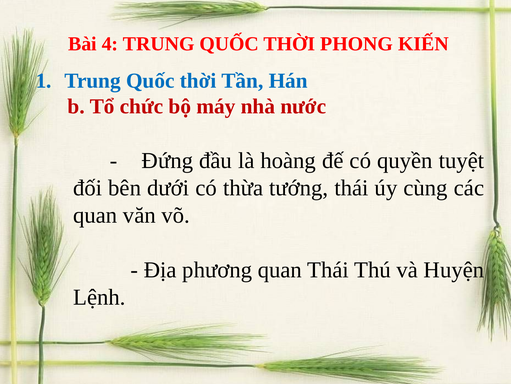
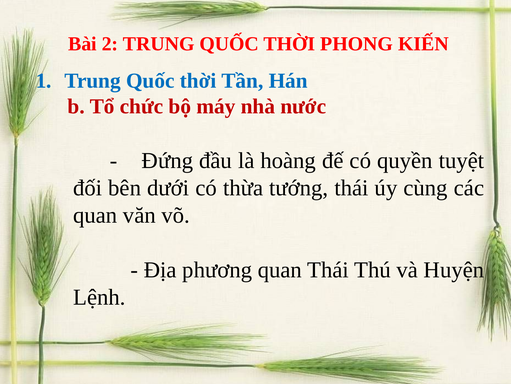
4: 4 -> 2
